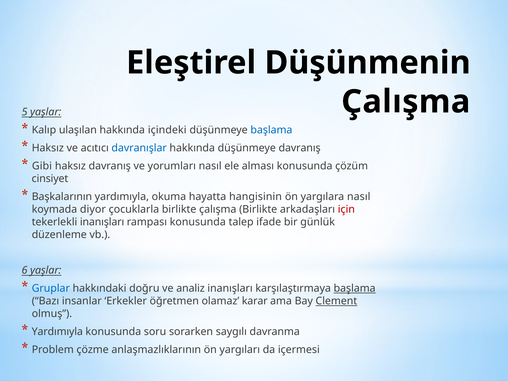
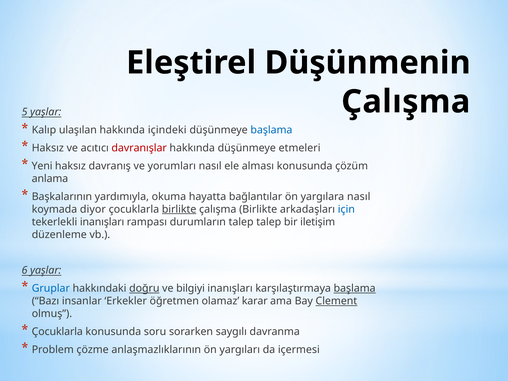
davranışlar colour: blue -> red
düşünmeye davranış: davranış -> etmeleri
Gibi: Gibi -> Yeni
cinsiyet: cinsiyet -> anlama
hangisinin: hangisinin -> bağlantılar
birlikte at (179, 209) underline: none -> present
için colour: red -> blue
rampası konusunda: konusunda -> durumların
talep ifade: ifade -> talep
günlük: günlük -> iletişim
doğru underline: none -> present
analiz: analiz -> bilgiyi
Yardımıyla at (57, 332): Yardımıyla -> Çocuklarla
